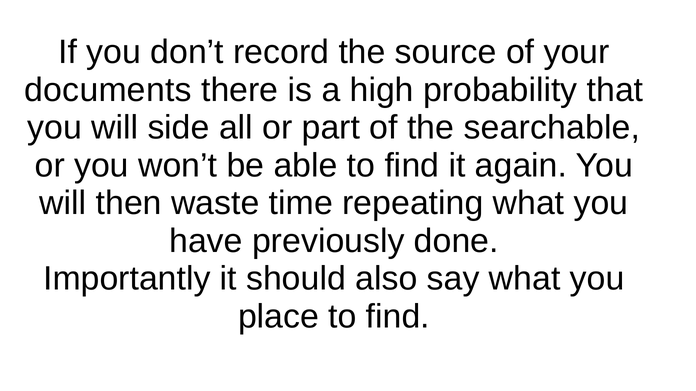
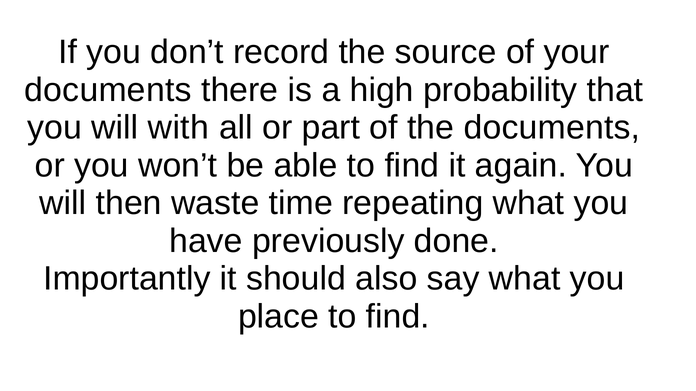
side: side -> with
the searchable: searchable -> documents
